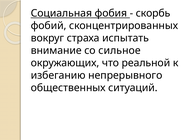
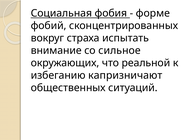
скорбь: скорбь -> форме
непрерывного: непрерывного -> капризничают
